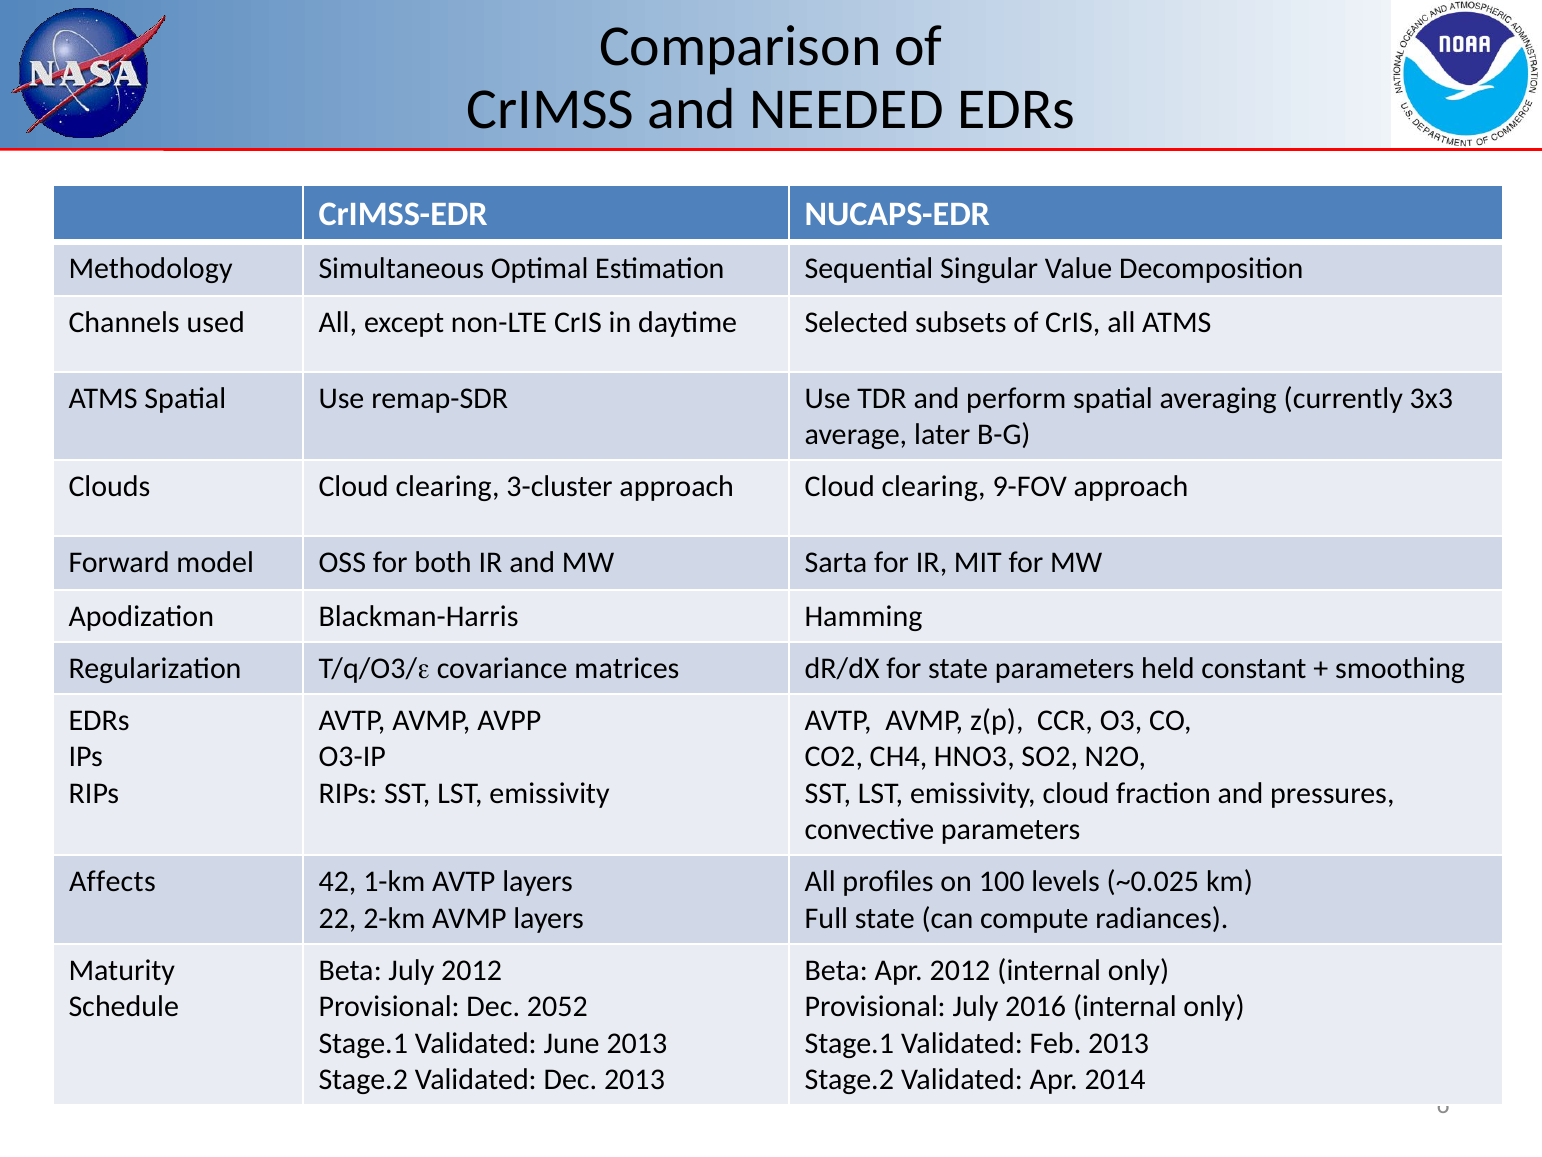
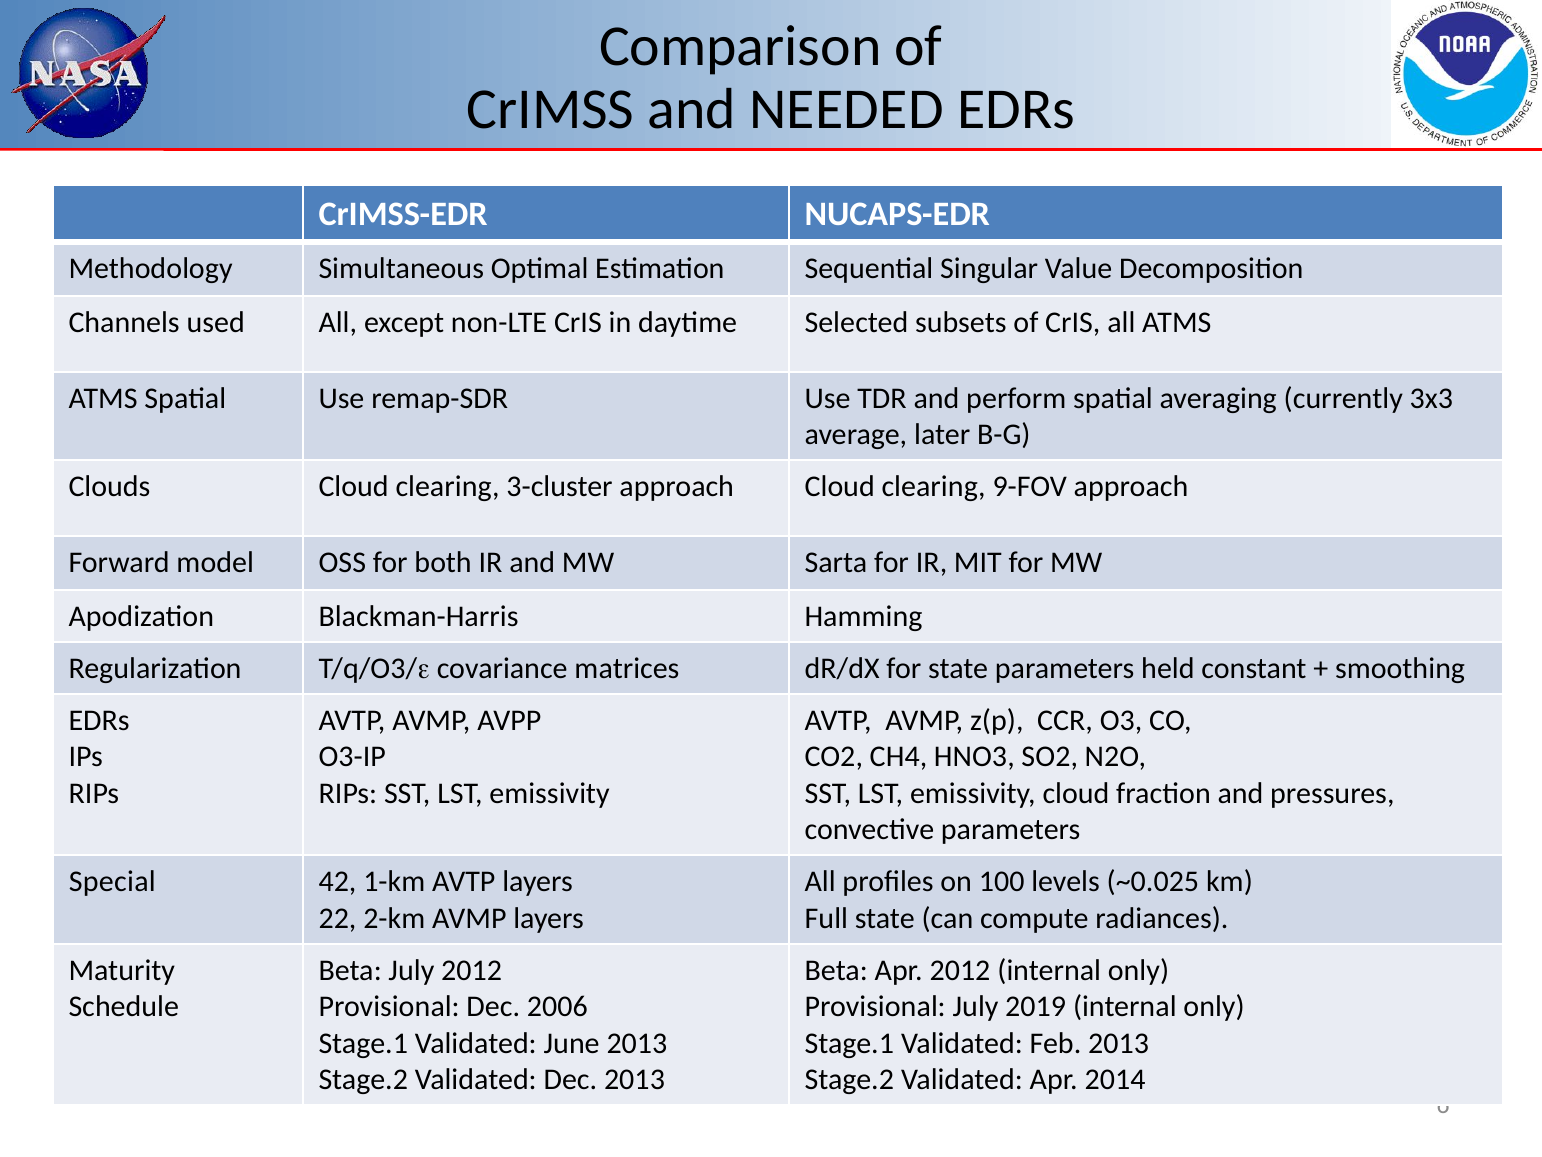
Affects: Affects -> Special
2052: 2052 -> 2006
2016: 2016 -> 2019
